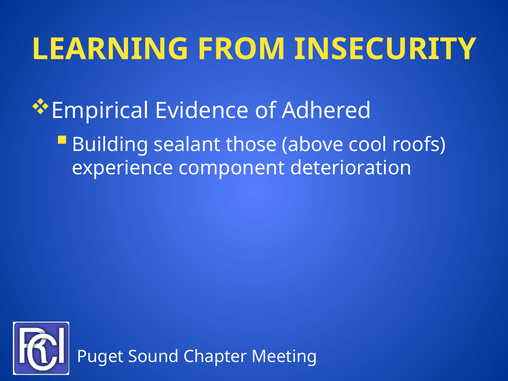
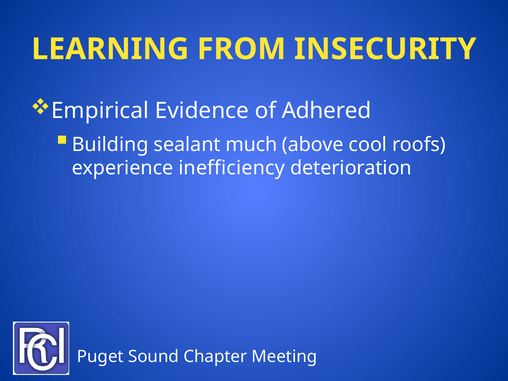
those: those -> much
component: component -> inefficiency
